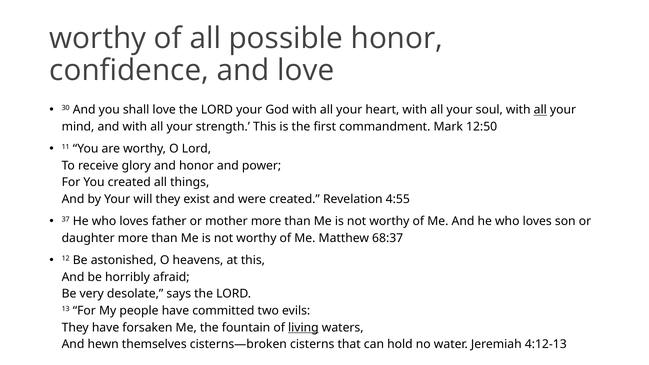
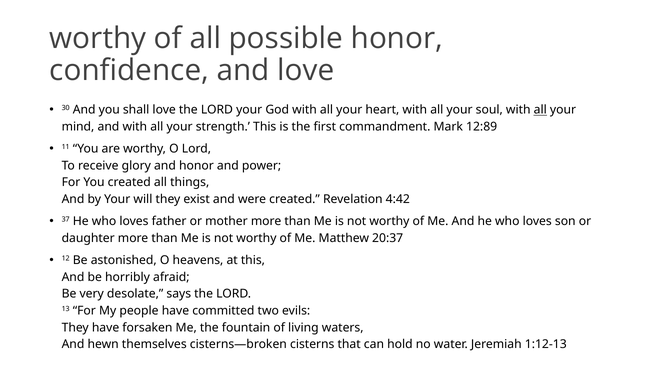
12:50: 12:50 -> 12:89
4:55: 4:55 -> 4:42
68:37: 68:37 -> 20:37
living underline: present -> none
4:12-13: 4:12-13 -> 1:12-13
